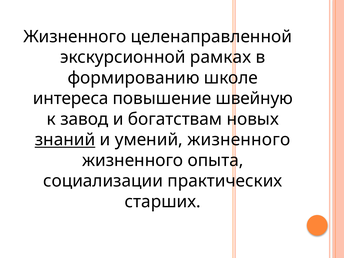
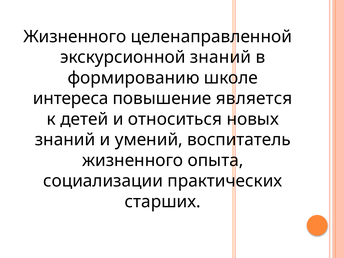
экскурсионной рамках: рамках -> знаний
швейную: швейную -> является
завод: завод -> детей
богатствам: богатствам -> относиться
знаний at (65, 140) underline: present -> none
умений жизненного: жизненного -> воспитатель
